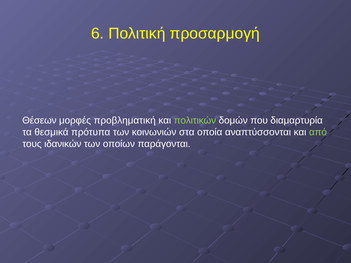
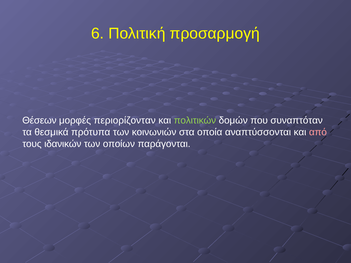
προβληματική: προβληματική -> περιορίζονταν
διαμαρτυρία: διαμαρτυρία -> συναπτόταν
από colour: light green -> pink
